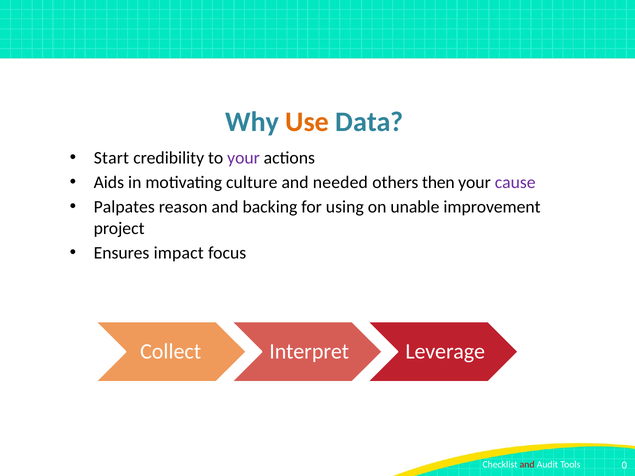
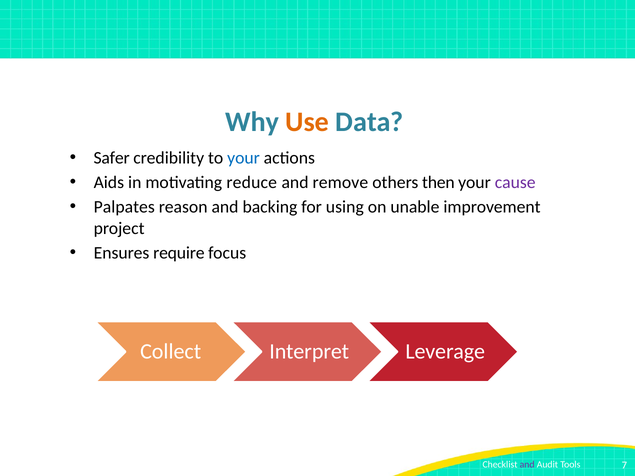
Start: Start -> Safer
your at (244, 158) colour: purple -> blue
culture: culture -> reduce
needed: needed -> remove
impact: impact -> require
and at (527, 465) colour: red -> purple
0: 0 -> 7
